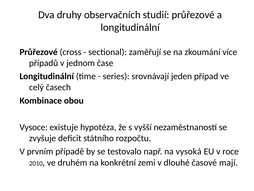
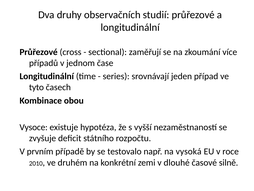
celý: celý -> tyto
mají: mají -> silně
